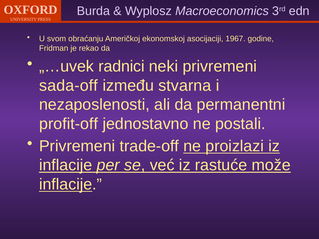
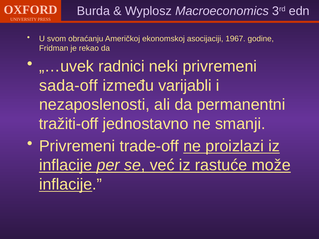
stvarna: stvarna -> varijabli
profit-off: profit-off -> tražiti-off
postali: postali -> smanji
